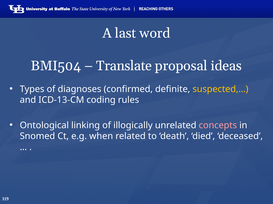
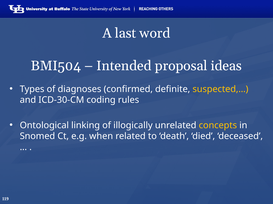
Translate: Translate -> Intended
ICD-13-CM: ICD-13-CM -> ICD-30-CM
concepts colour: pink -> yellow
